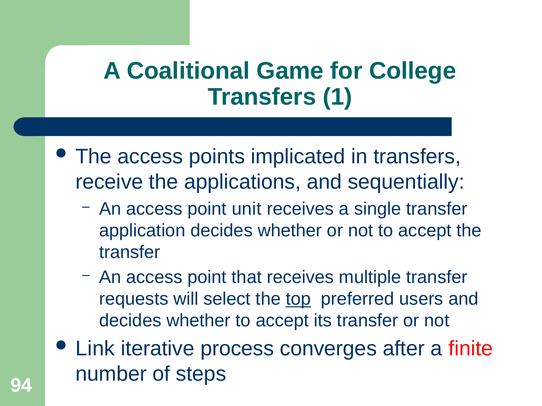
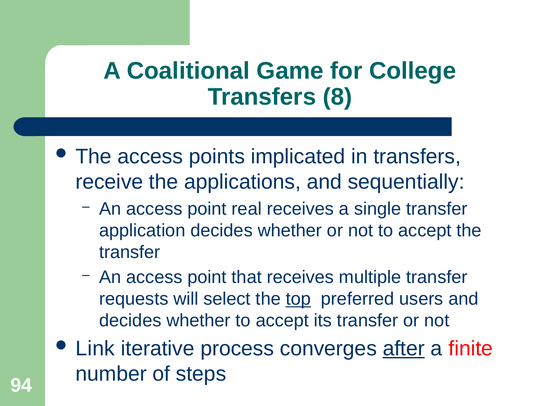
1: 1 -> 8
unit: unit -> real
after underline: none -> present
